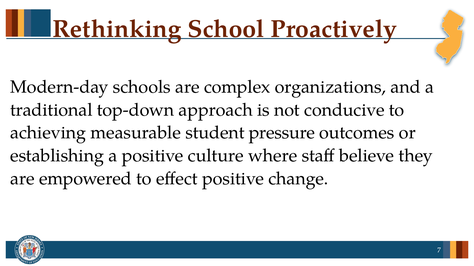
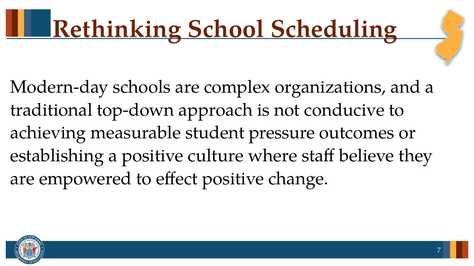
Proactively: Proactively -> Scheduling
